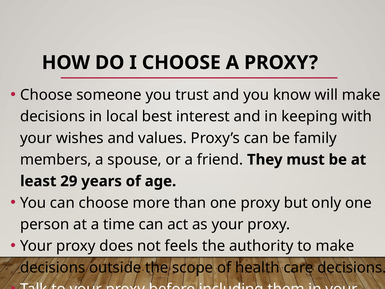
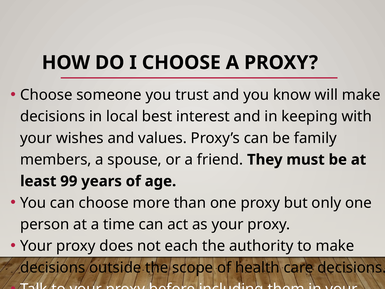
29: 29 -> 99
feels: feels -> each
